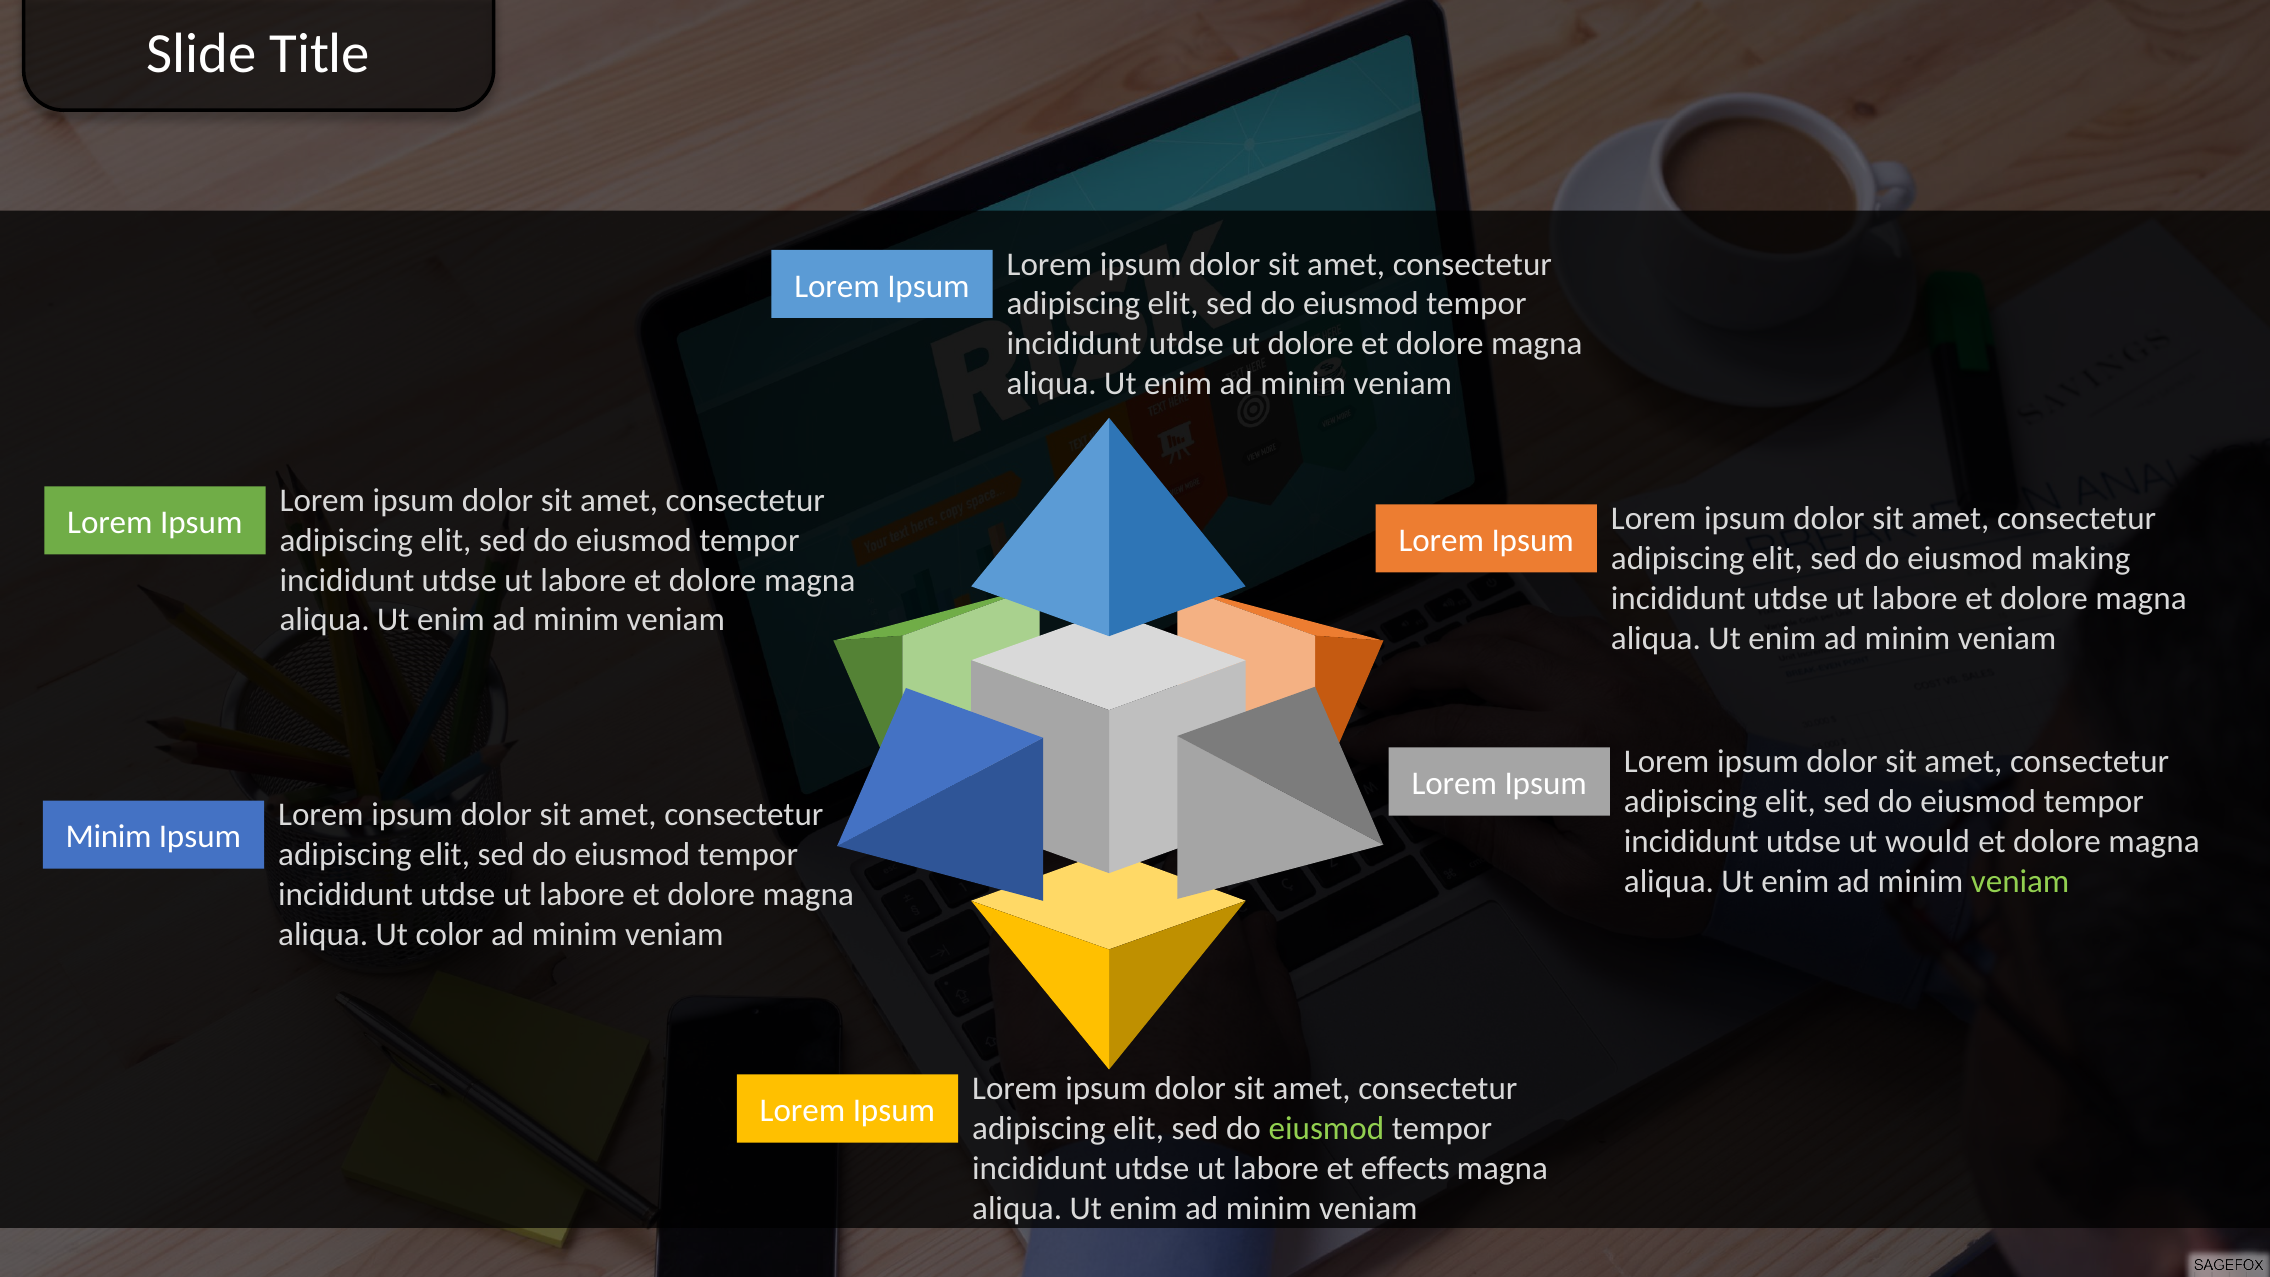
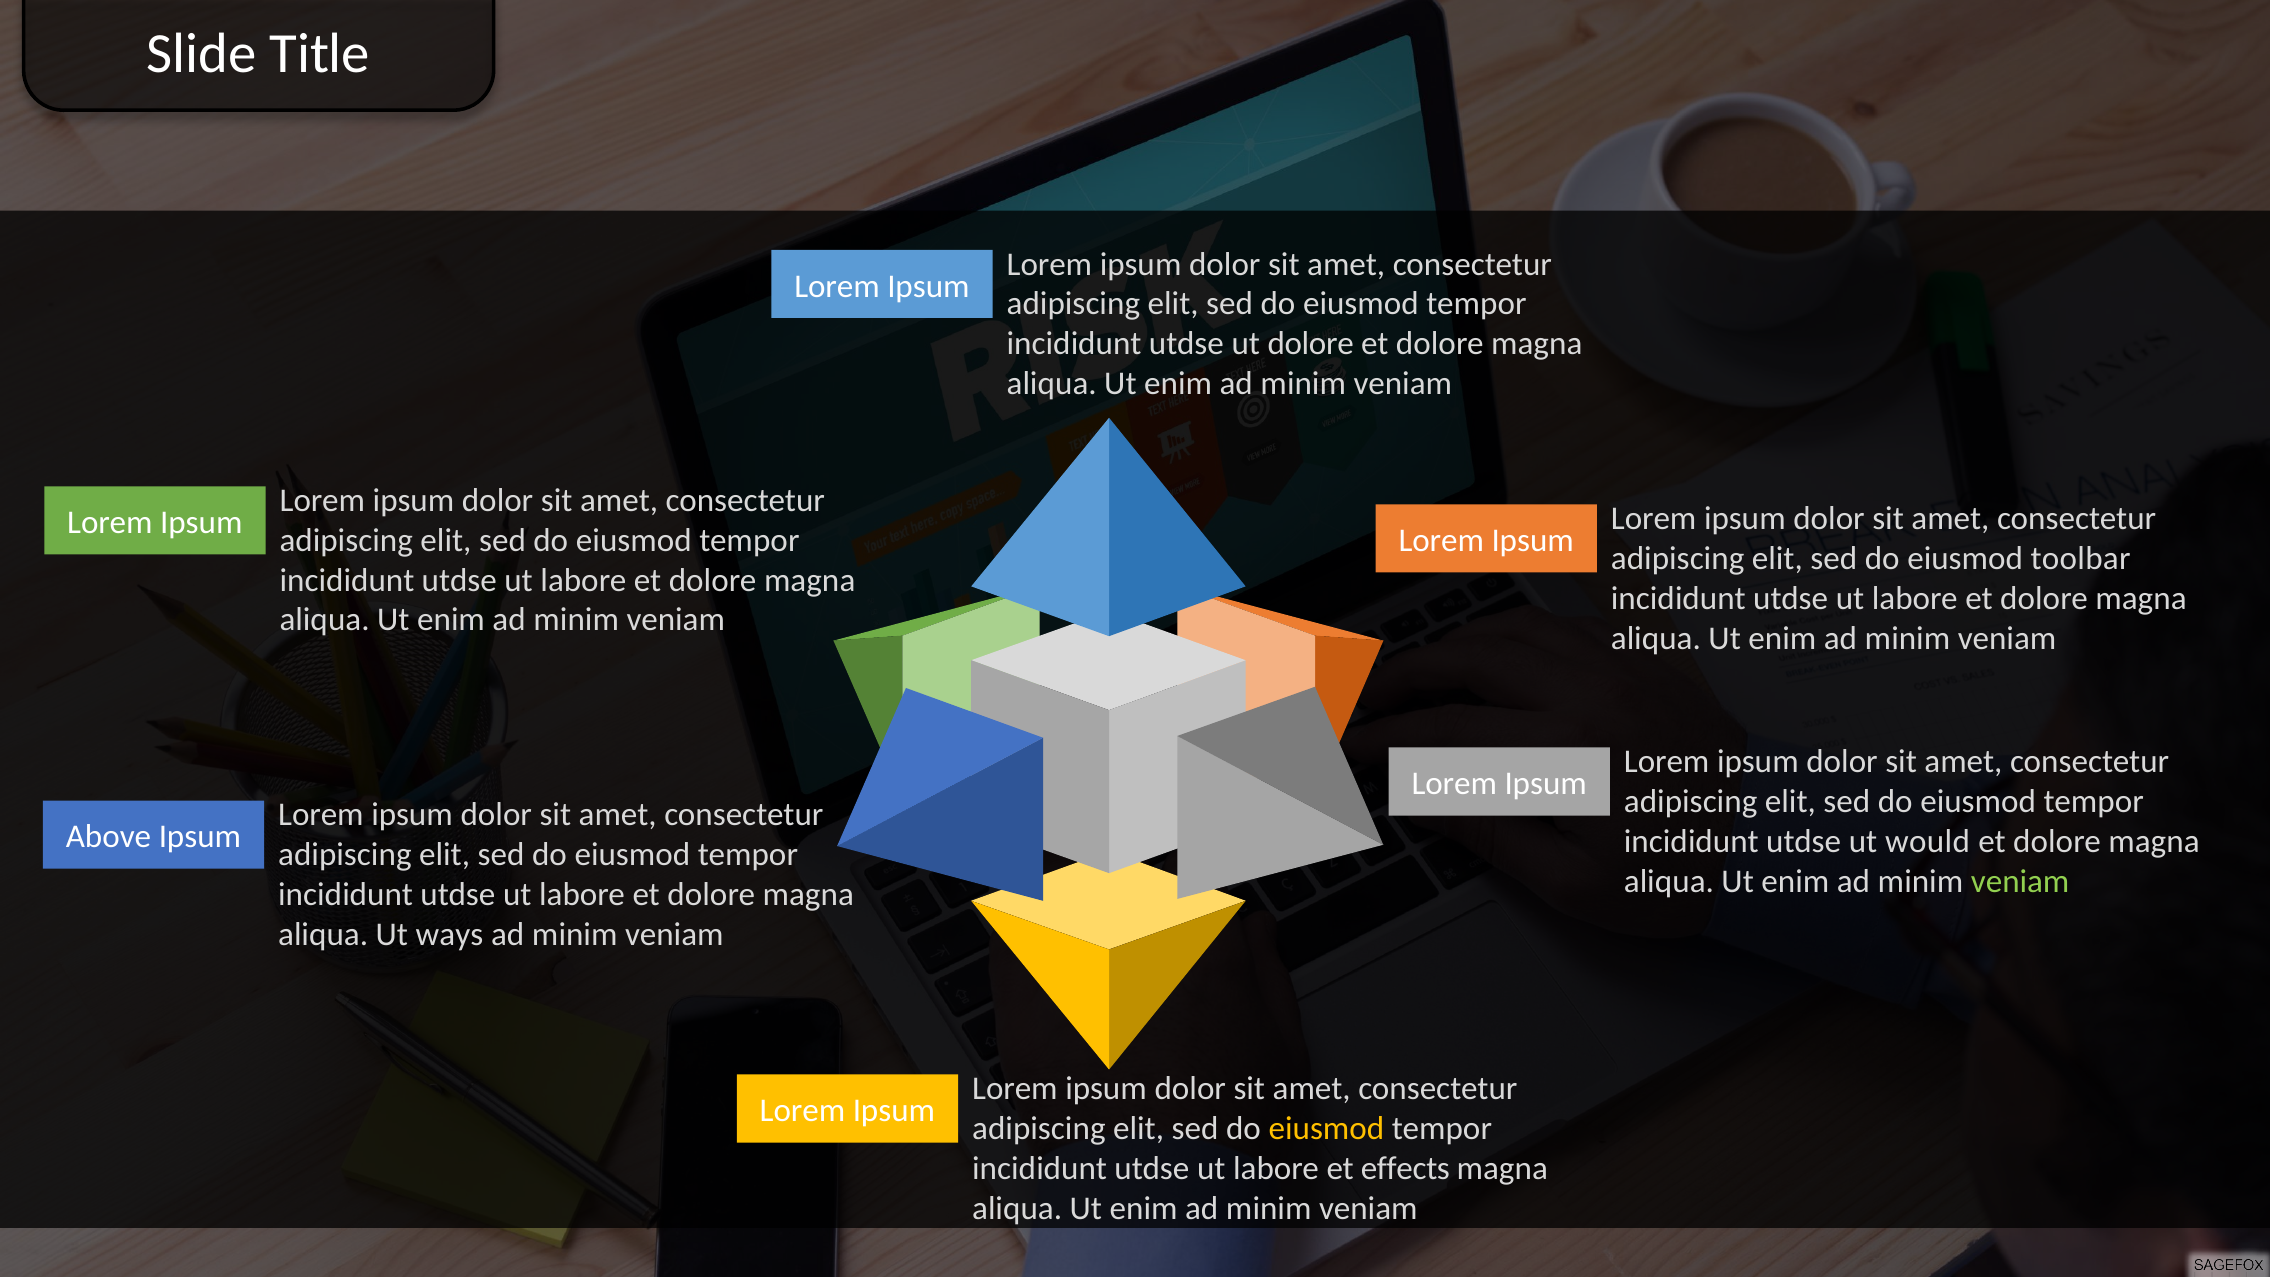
making: making -> toolbar
Minim at (109, 837): Minim -> Above
color: color -> ways
eiusmod at (1326, 1128) colour: light green -> yellow
